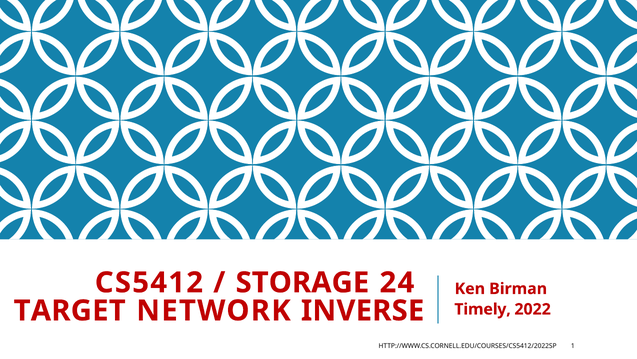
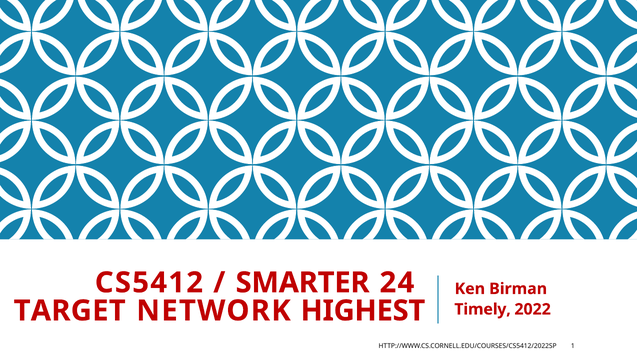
STORAGE: STORAGE -> SMARTER
INVERSE: INVERSE -> HIGHEST
